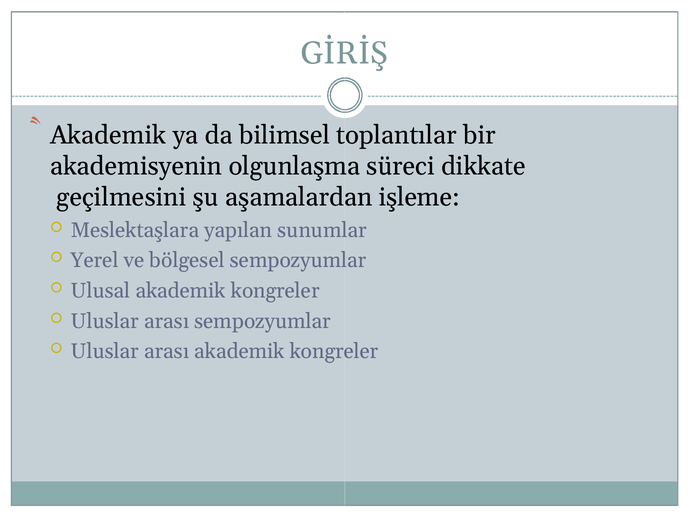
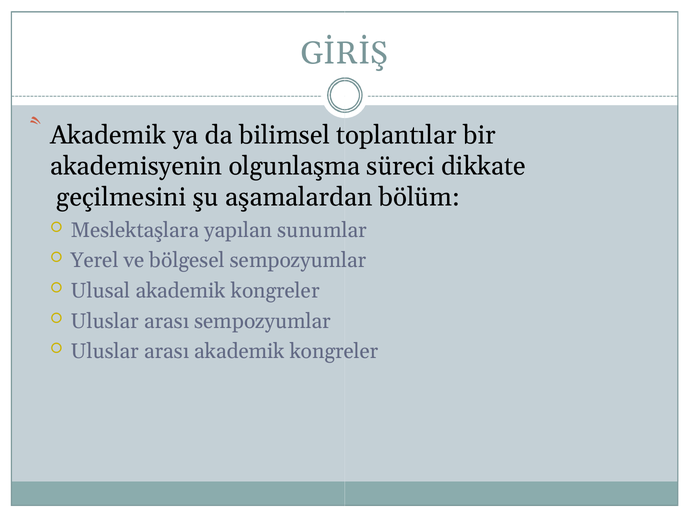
işleme: işleme -> bölüm
